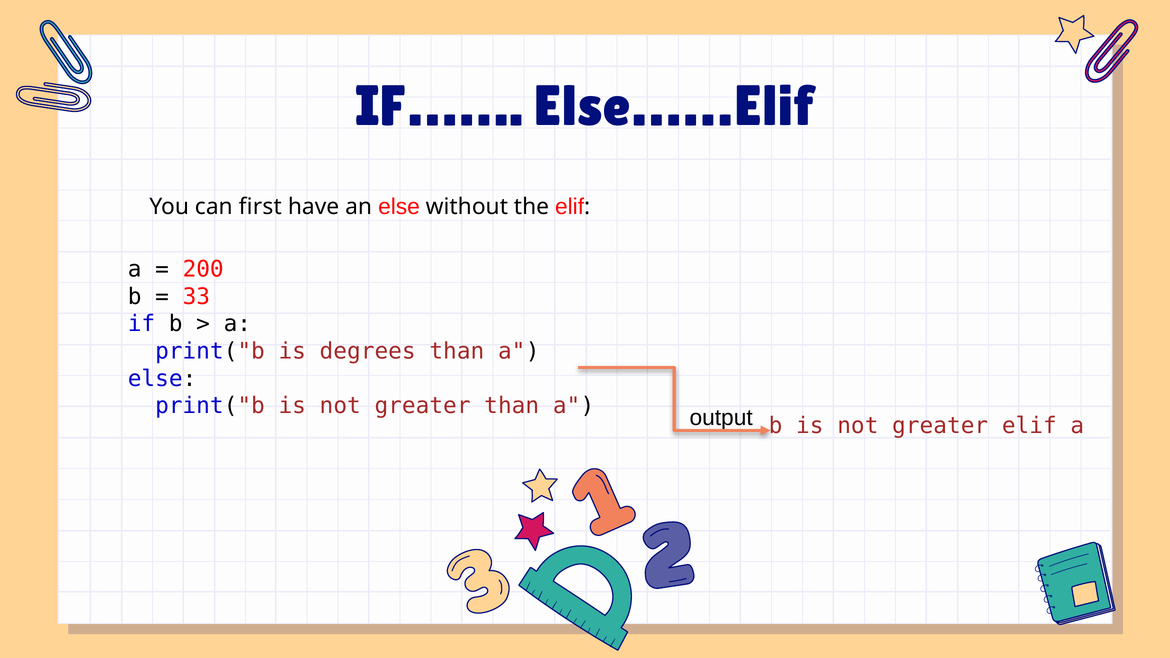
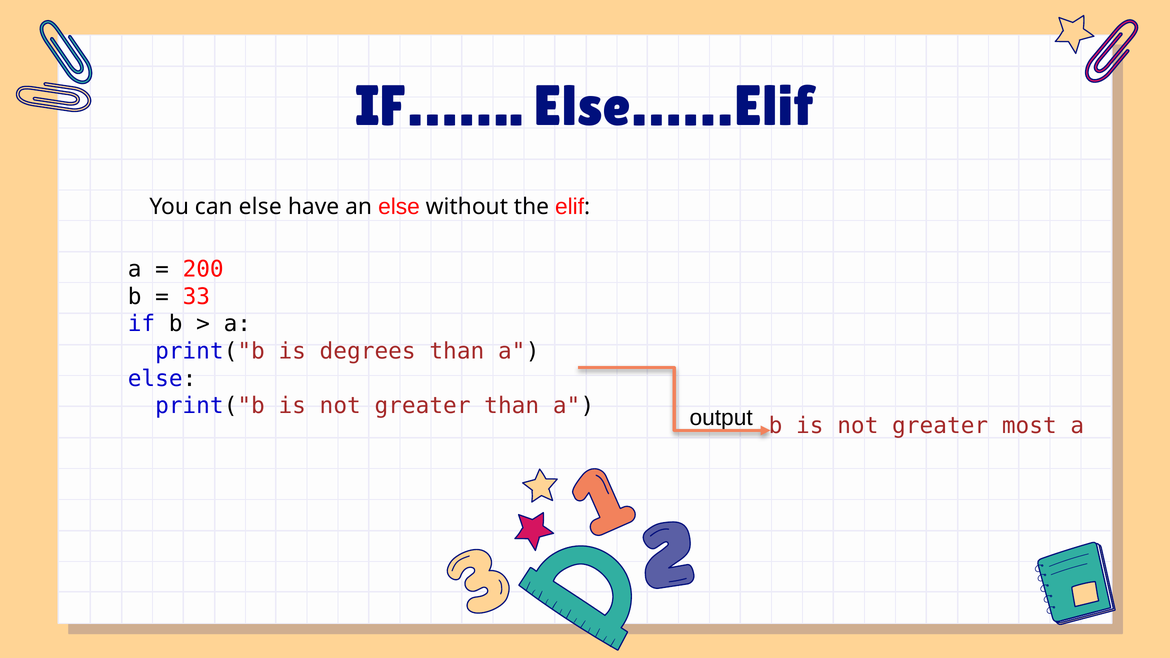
can first: first -> else
greater elif: elif -> most
